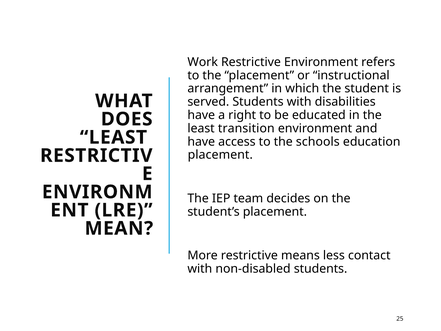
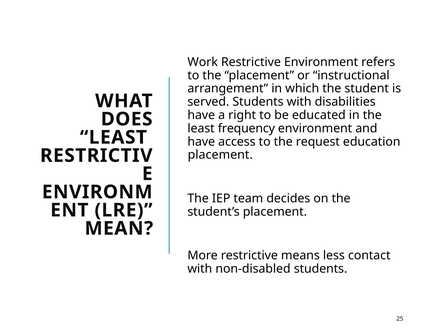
transition: transition -> frequency
schools: schools -> request
